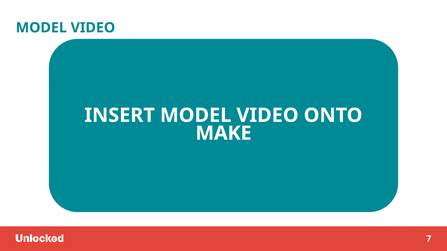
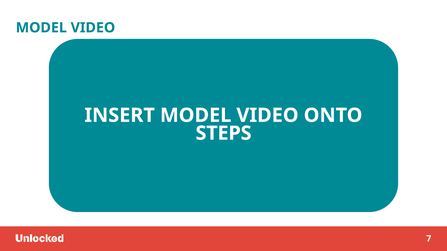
MAKE: MAKE -> STEPS
